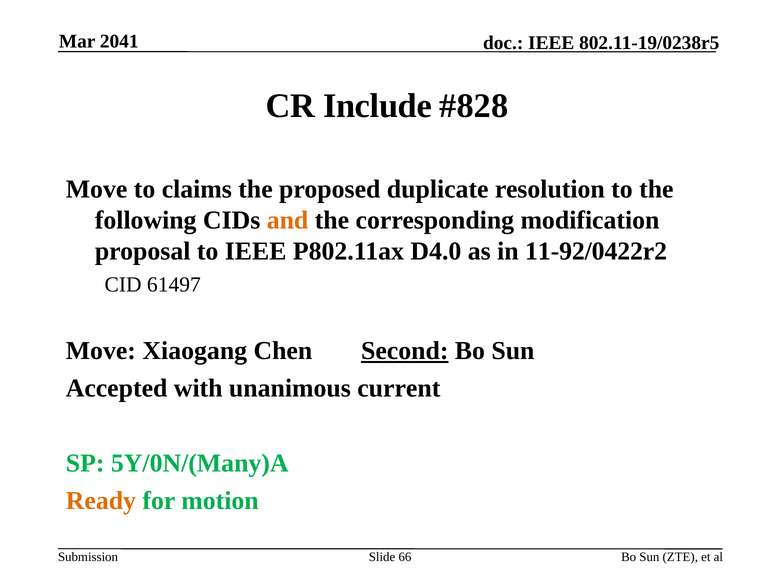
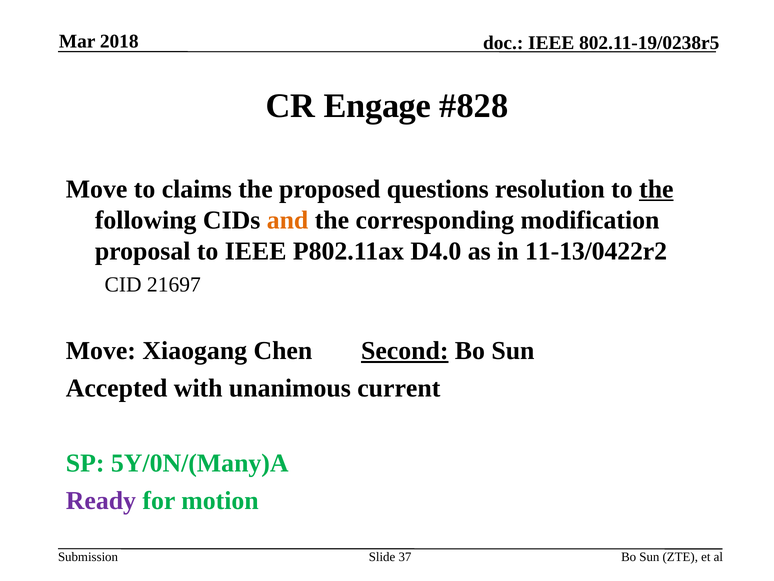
2041: 2041 -> 2018
Include: Include -> Engage
duplicate: duplicate -> questions
the at (656, 189) underline: none -> present
11-92/0422r2: 11-92/0422r2 -> 11-13/0422r2
61497: 61497 -> 21697
Ready colour: orange -> purple
66: 66 -> 37
